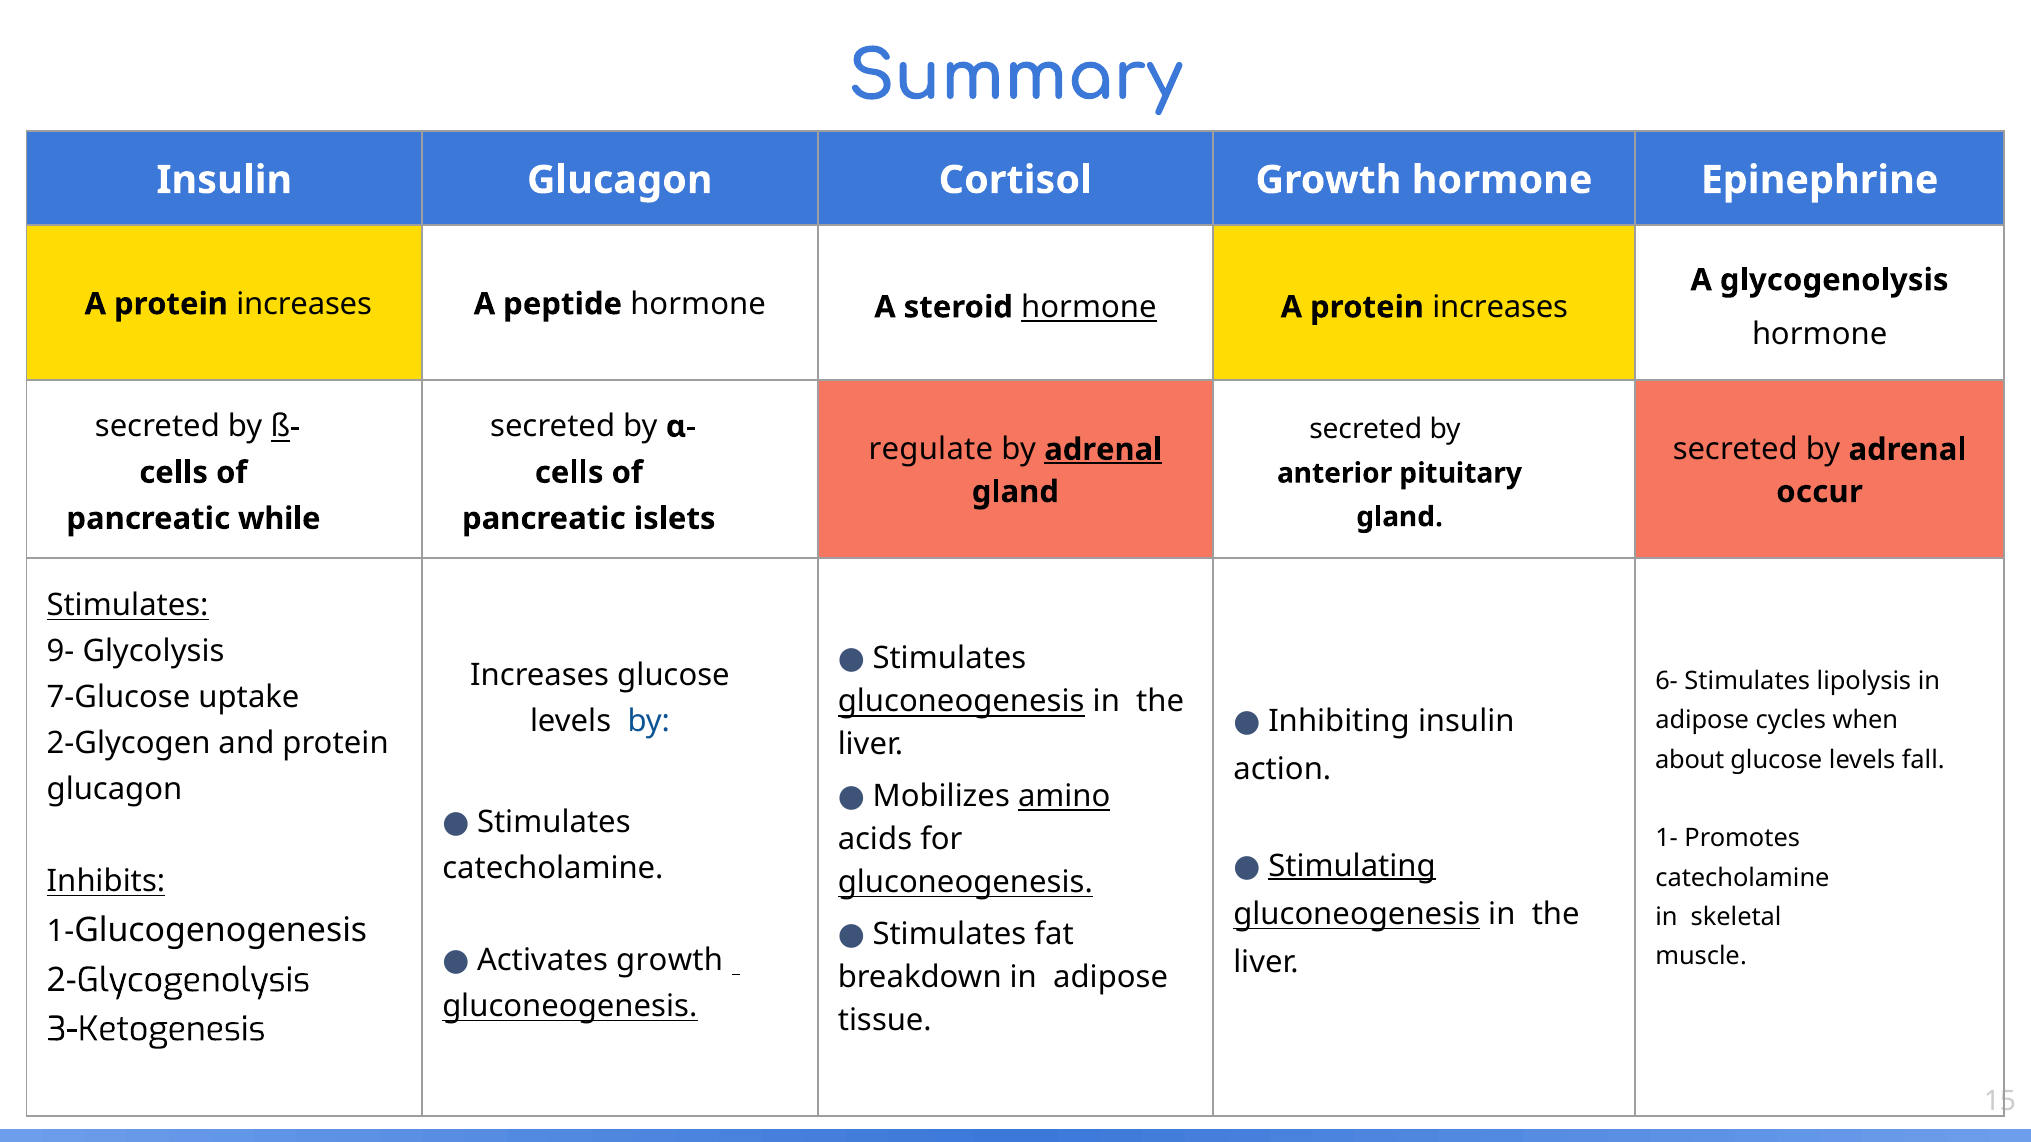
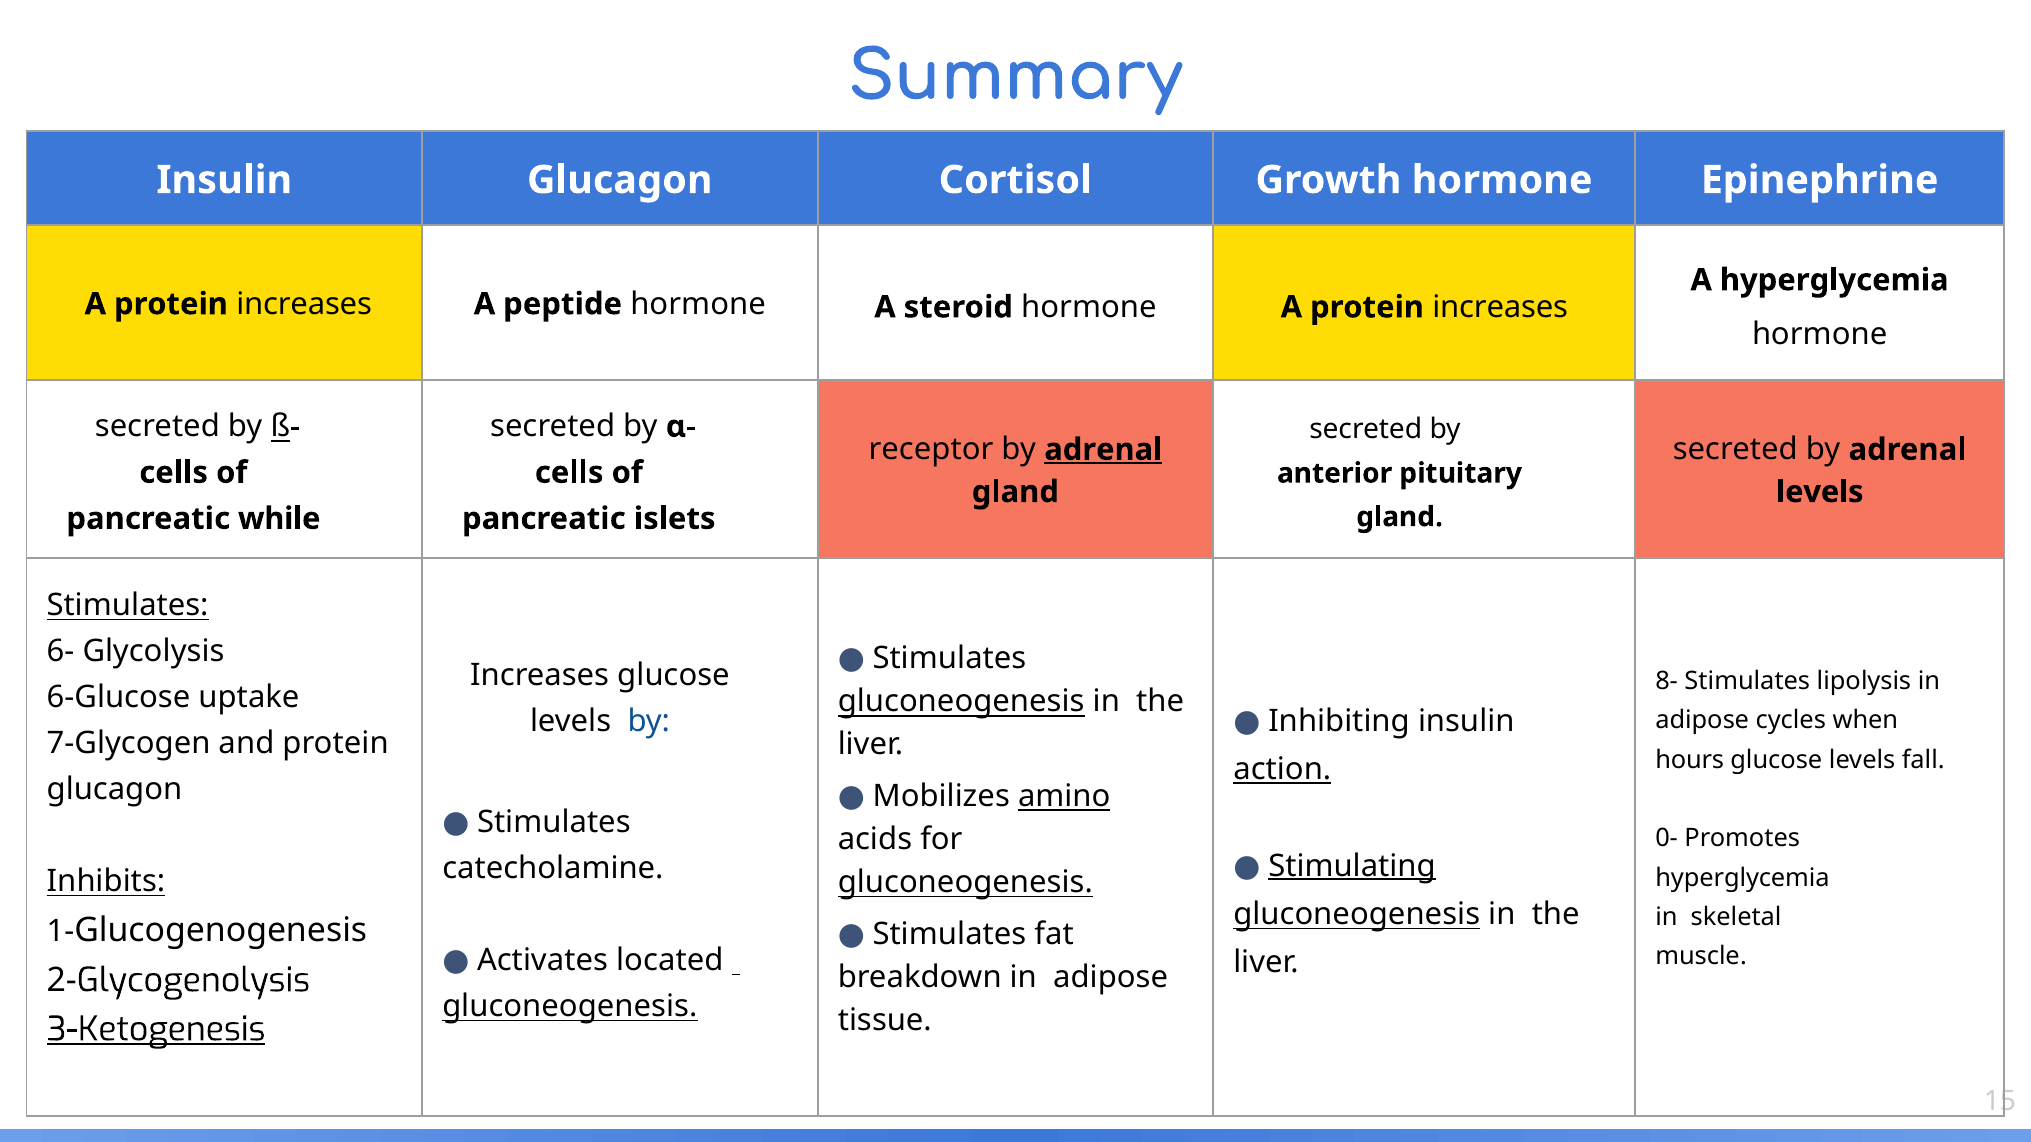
A glycogenolysis: glycogenolysis -> hyperglycemia
hormone at (1089, 307) underline: present -> none
regulate: regulate -> receptor
occur at (1820, 492): occur -> levels
9-: 9- -> 6-
6-: 6- -> 8-
7-Glucose: 7-Glucose -> 6-Glucose
2-Glycogen: 2-Glycogen -> 7-Glycogen
about: about -> hours
action underline: none -> present
1-: 1- -> 0-
catecholamine at (1742, 878): catecholamine -> hyperglycemia
Activates growth: growth -> located
3-Ketogenesis underline: none -> present
